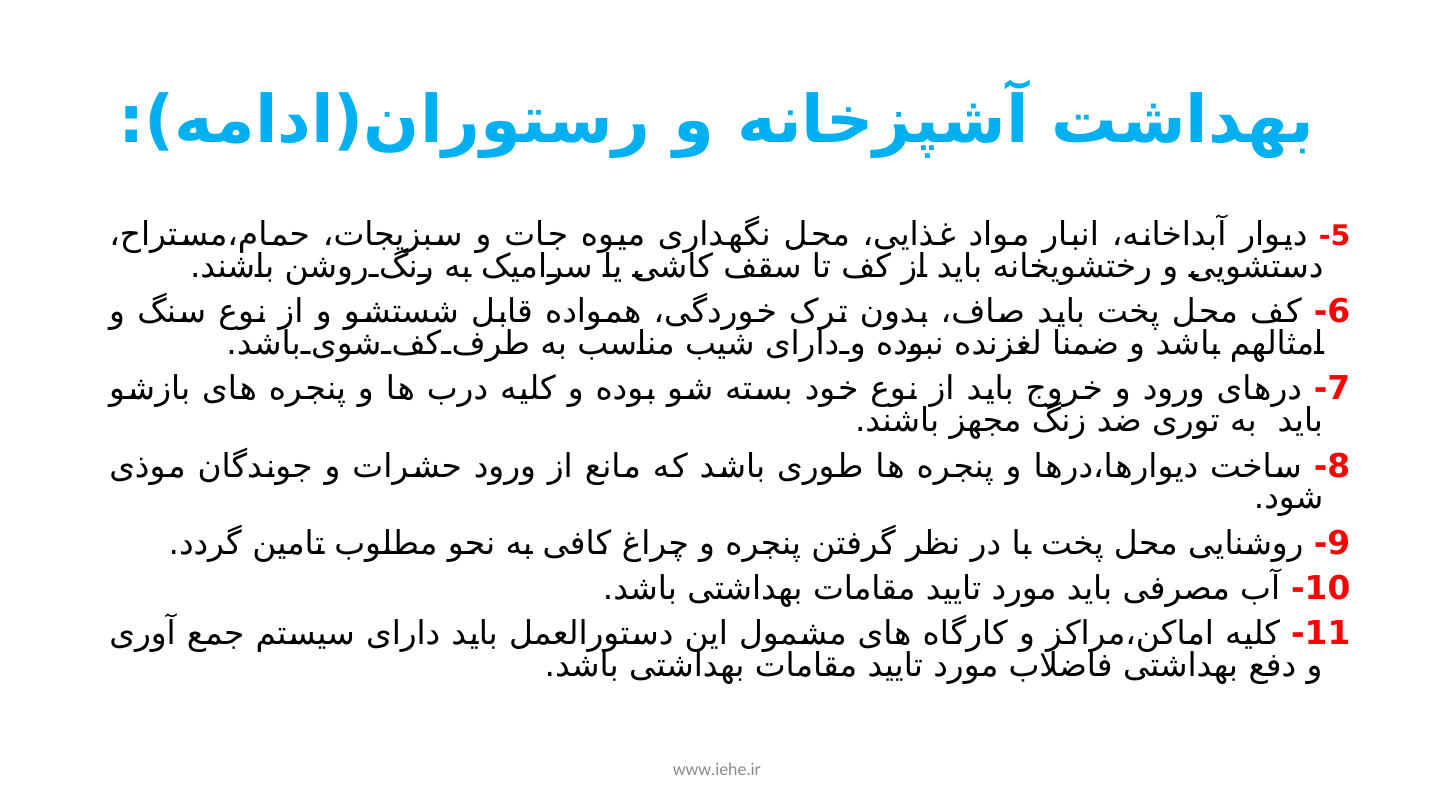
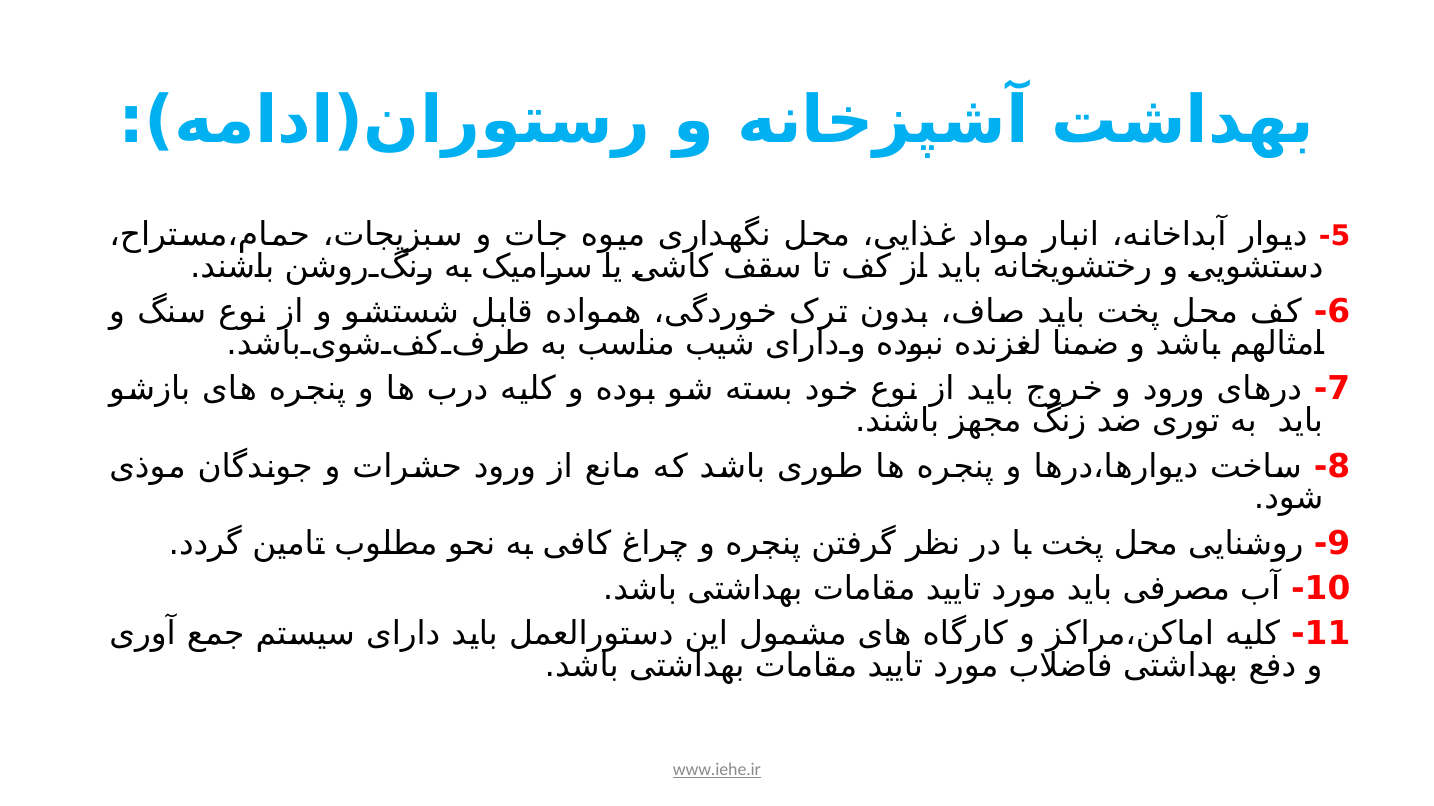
www.iehe.ir underline: none -> present
